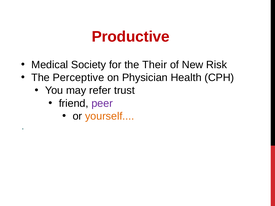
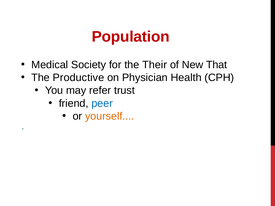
Productive: Productive -> Population
Risk: Risk -> That
Perceptive: Perceptive -> Productive
peer colour: purple -> blue
